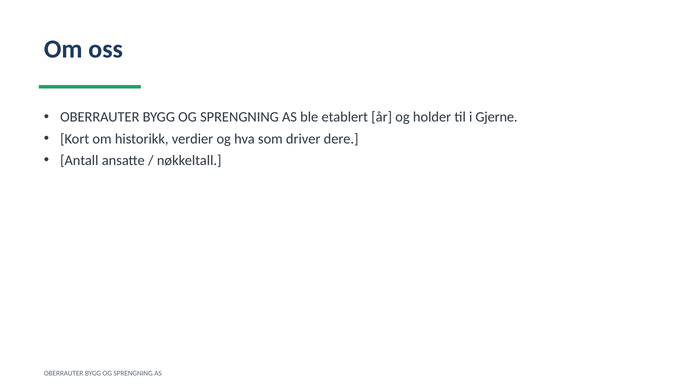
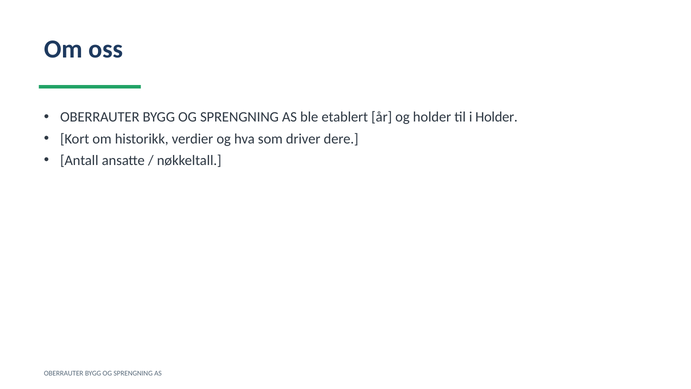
i Gjerne: Gjerne -> Holder
